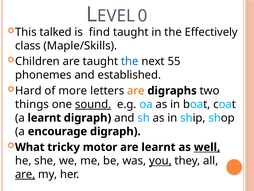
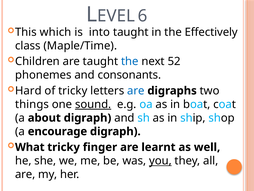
0: 0 -> 6
talked: talked -> which
find: find -> into
Maple/Skills: Maple/Skills -> Maple/Time
55: 55 -> 52
established: established -> consonants
of more: more -> tricky
are at (136, 90) colour: orange -> blue
a learnt: learnt -> about
motor: motor -> finger
well underline: present -> none
are at (25, 174) underline: present -> none
